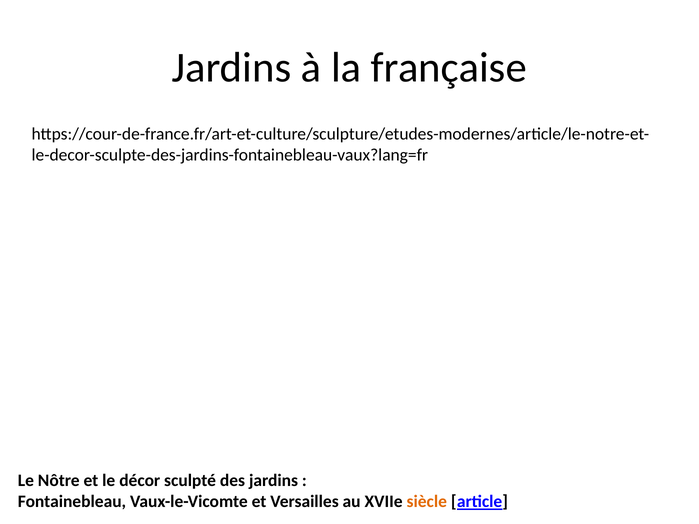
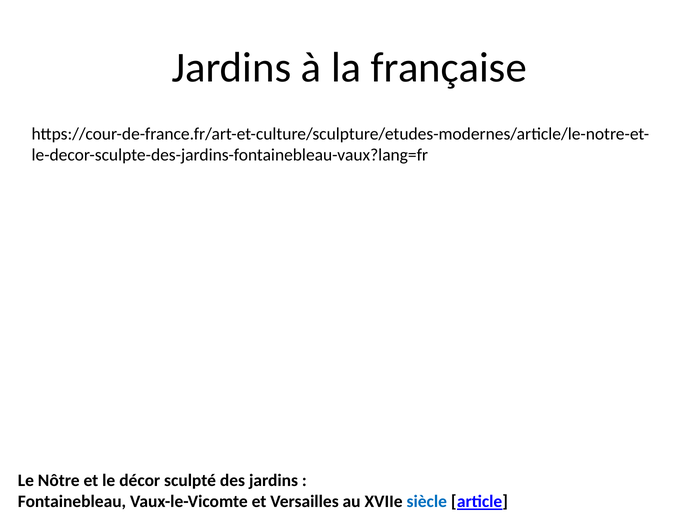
siècle colour: orange -> blue
